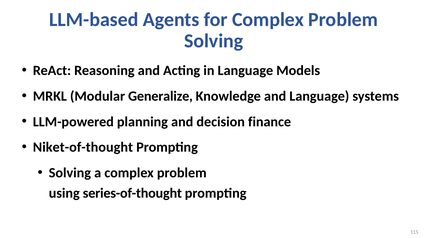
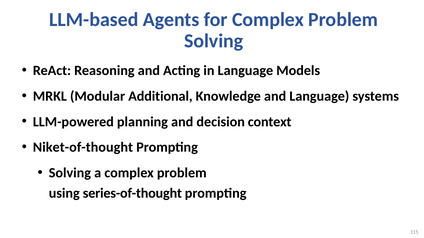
Generalize: Generalize -> Additional
finance: finance -> context
